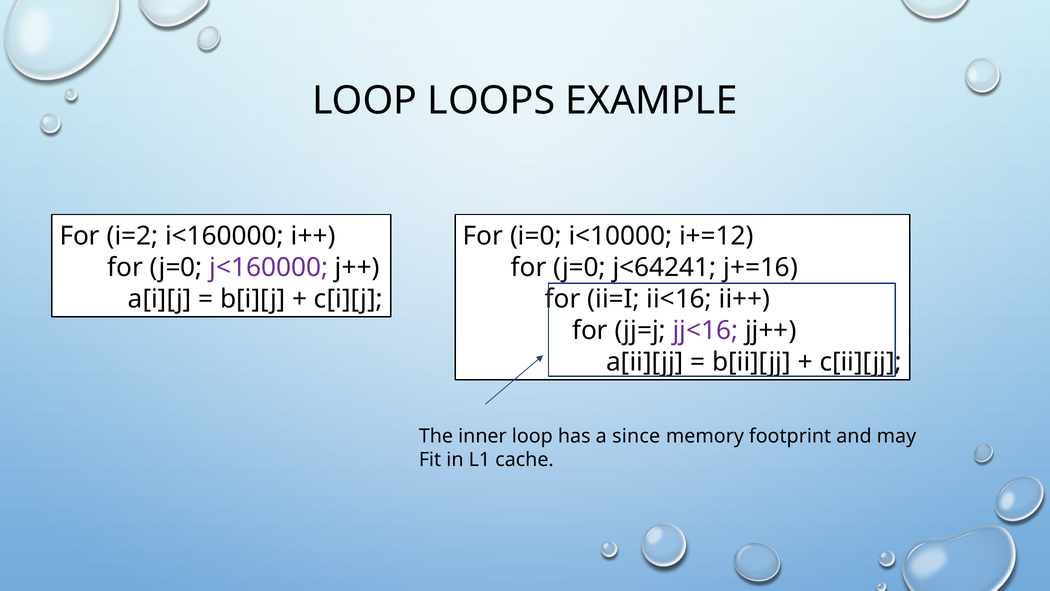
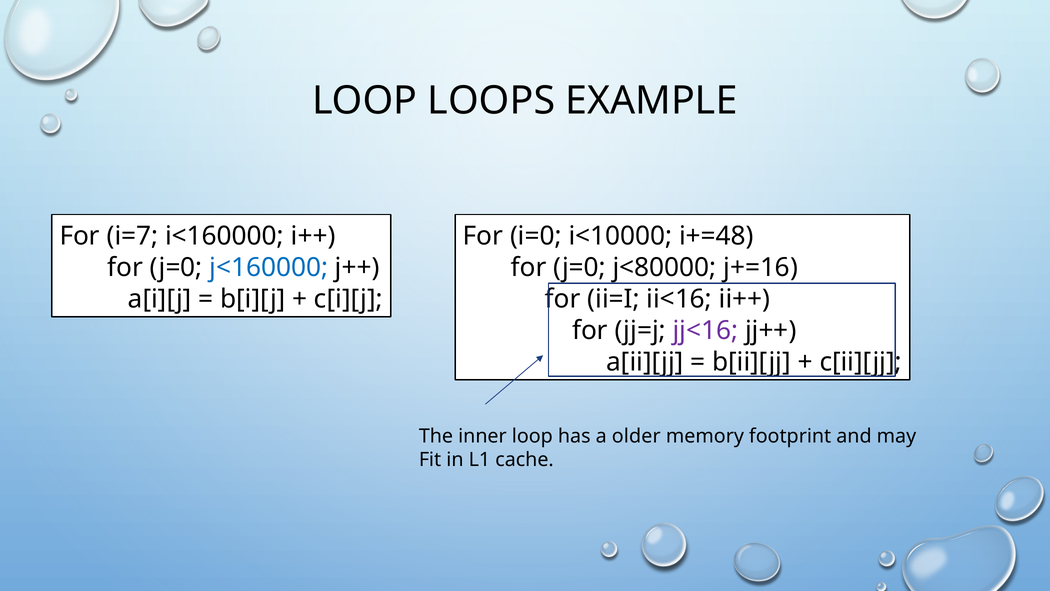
i=2: i=2 -> i=7
i+=12: i+=12 -> i+=48
j<160000 colour: purple -> blue
j<64241: j<64241 -> j<80000
since: since -> older
